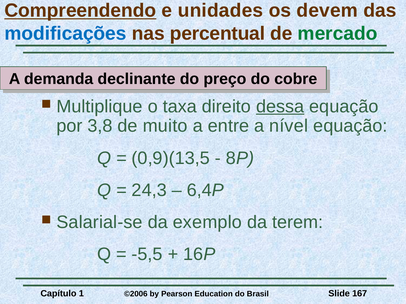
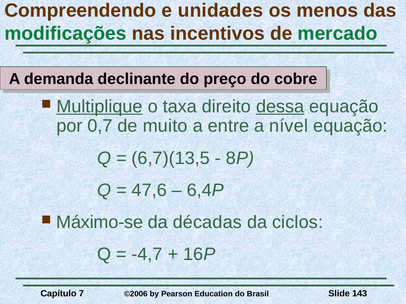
Compreendendo underline: present -> none
devem: devem -> menos
modificações colour: blue -> green
percentual: percentual -> incentivos
Multiplique underline: none -> present
3,8: 3,8 -> 0,7
0,9)(13,5: 0,9)(13,5 -> 6,7)(13,5
24,3: 24,3 -> 47,6
Salarial-se: Salarial-se -> Máximo-se
exemplo: exemplo -> décadas
terem: terem -> ciclos
-5,5: -5,5 -> -4,7
1: 1 -> 7
167: 167 -> 143
